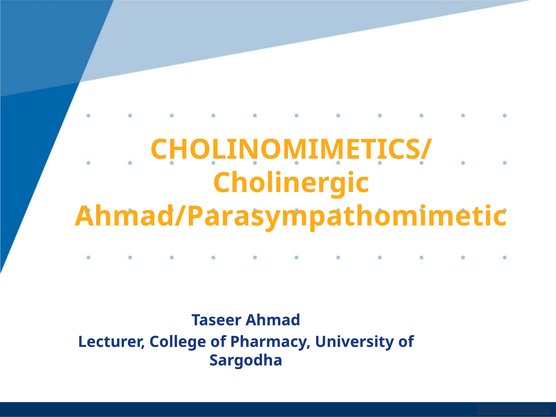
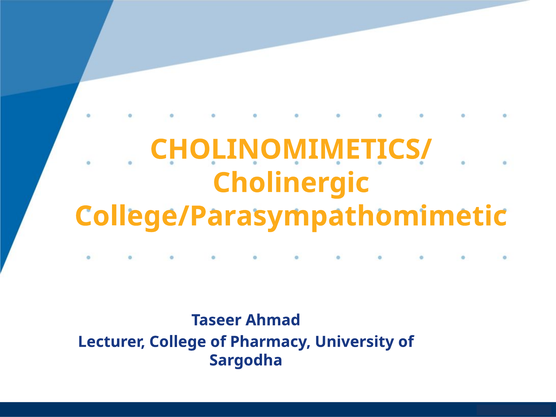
Ahmad/Parasympathomimetic: Ahmad/Parasympathomimetic -> College/Parasympathomimetic
